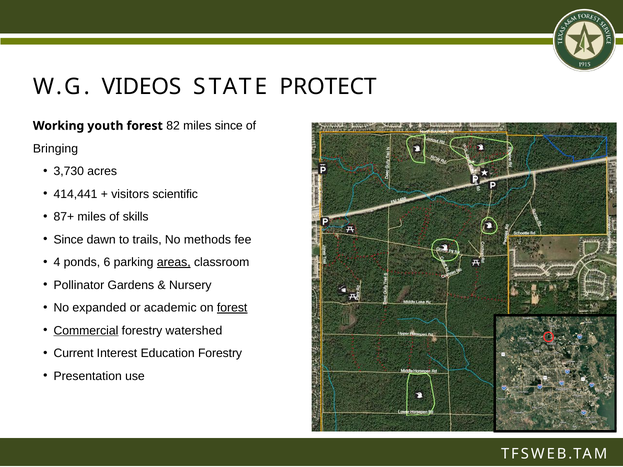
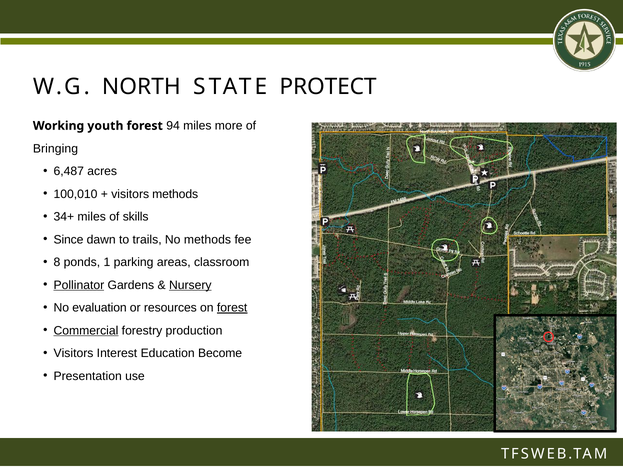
VIDEOS: VIDEOS -> NORTH
82: 82 -> 94
miles since: since -> more
3,730: 3,730 -> 6,487
414,441: 414,441 -> 100,010
visitors scientific: scientific -> methods
87+: 87+ -> 34+
4: 4 -> 8
6: 6 -> 1
areas underline: present -> none
Pollinator underline: none -> present
Nursery underline: none -> present
expanded: expanded -> evaluation
academic: academic -> resources
watershed: watershed -> production
Current at (74, 354): Current -> Visitors
Education Forestry: Forestry -> Become
